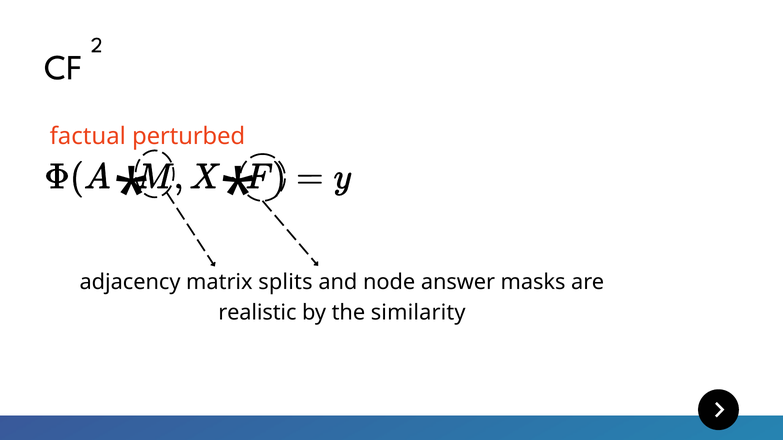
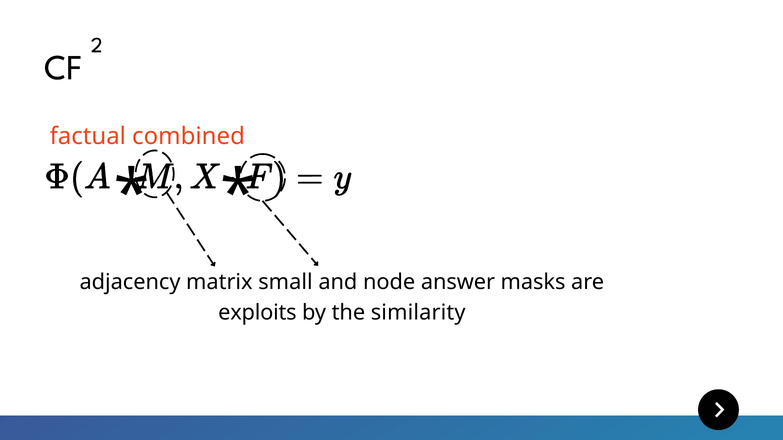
perturbed: perturbed -> combined
splits: splits -> small
realistic: realistic -> exploits
